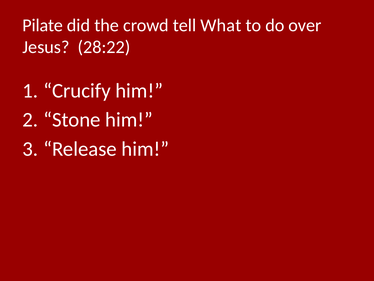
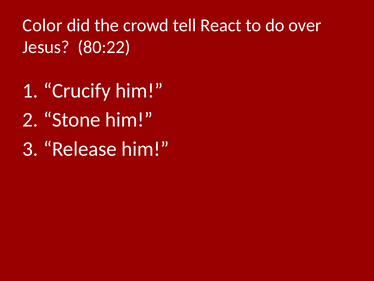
Pilate: Pilate -> Color
What: What -> React
28:22: 28:22 -> 80:22
